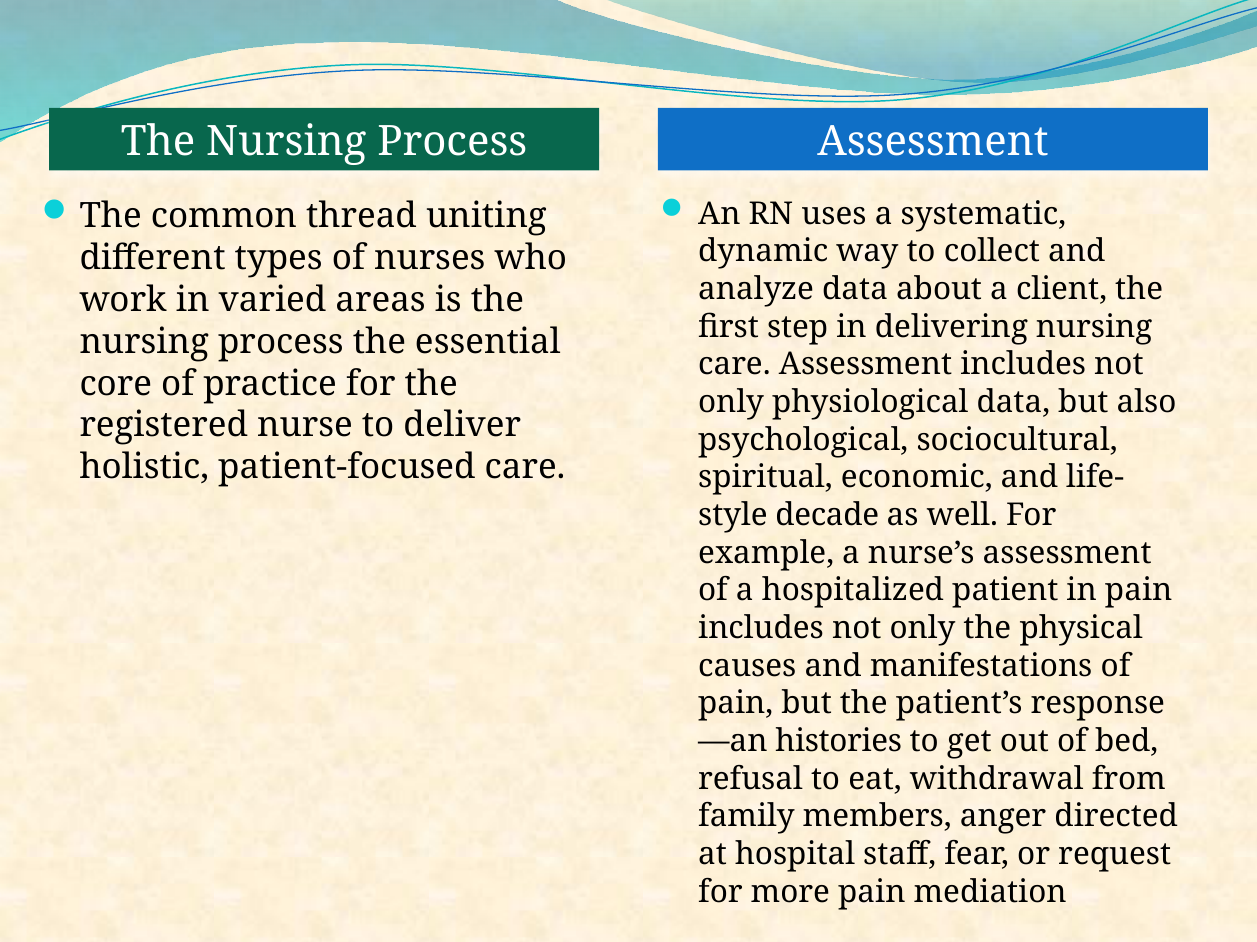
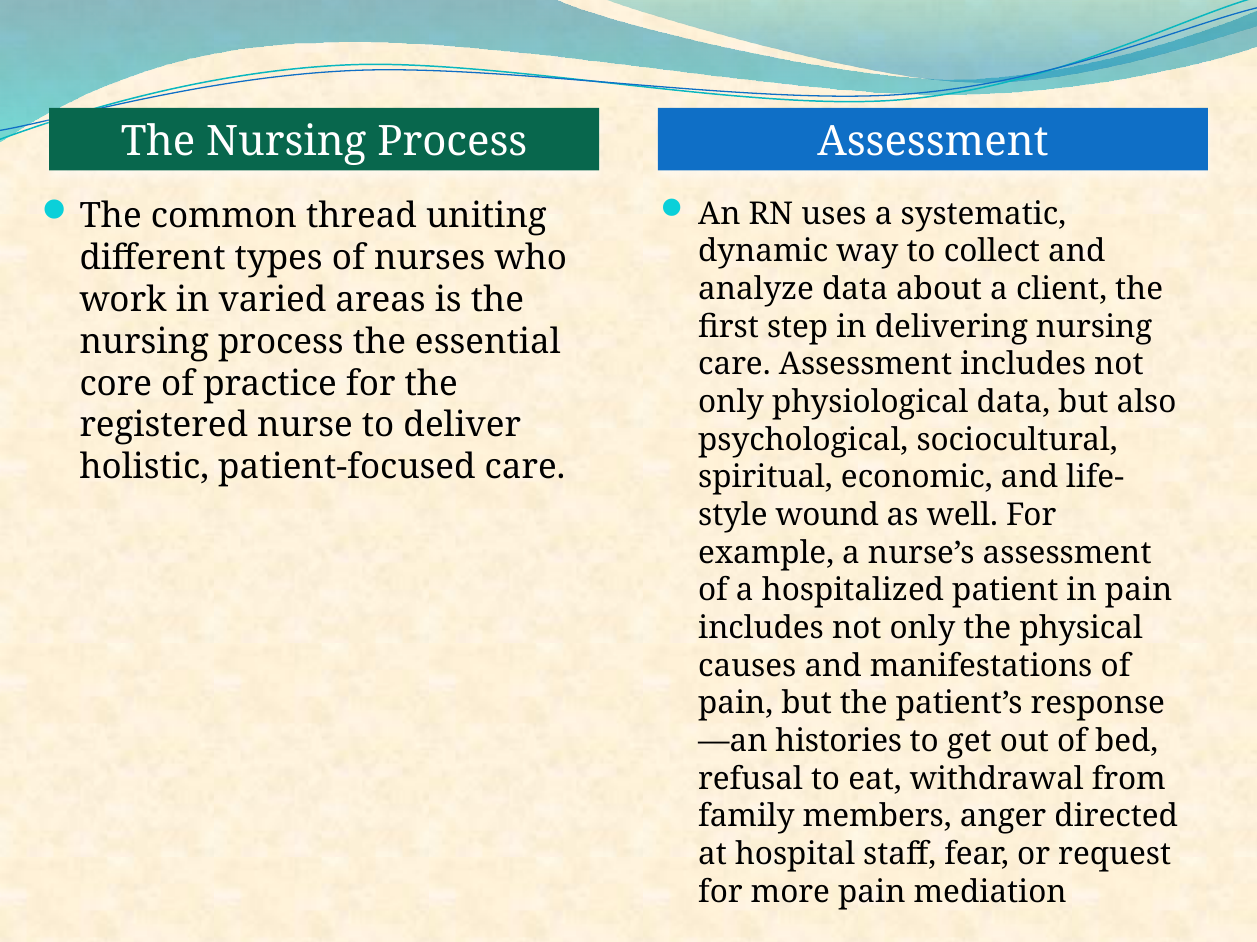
decade: decade -> wound
